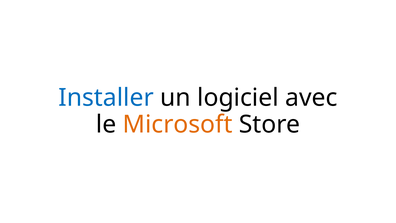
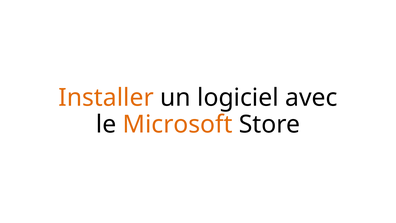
Installer colour: blue -> orange
